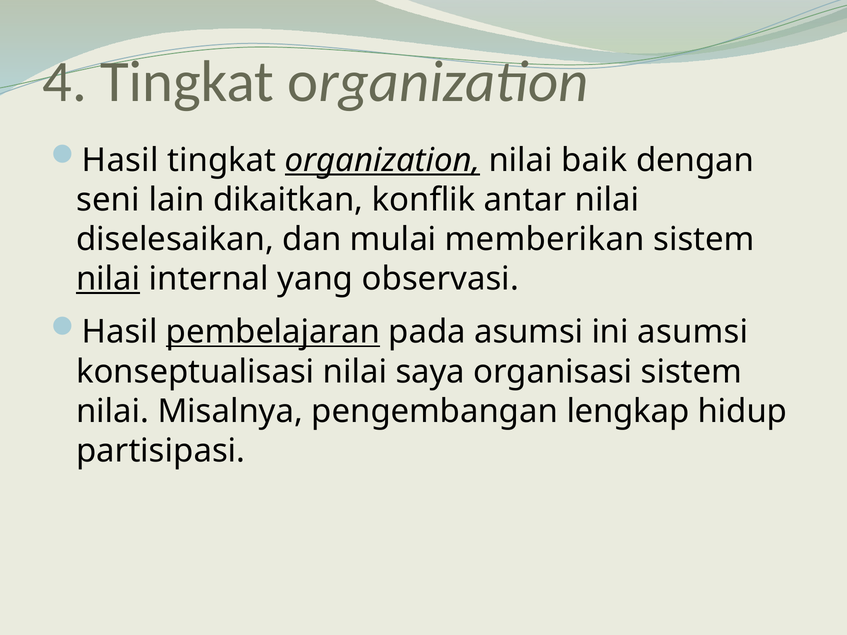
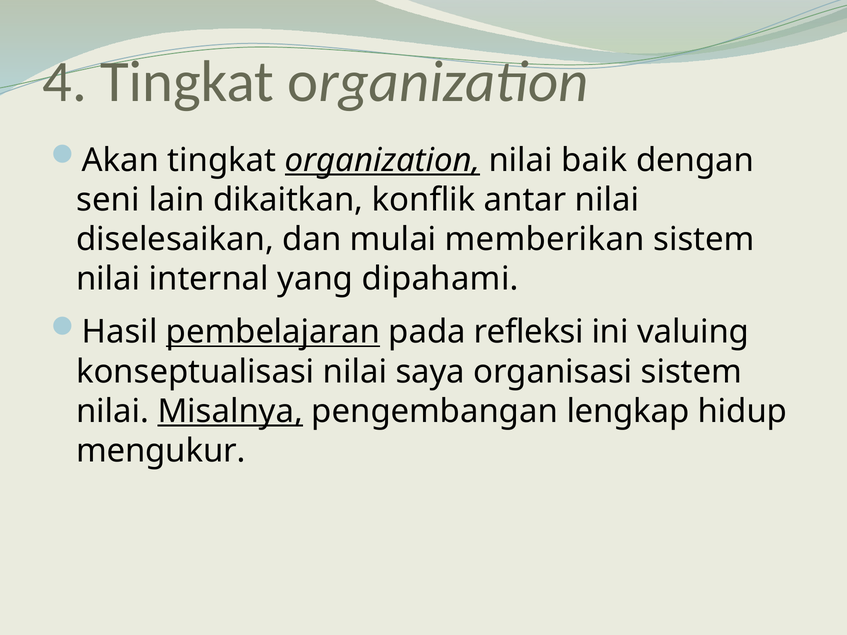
Hasil at (120, 160): Hasil -> Akan
nilai at (108, 279) underline: present -> none
observasi: observasi -> dipahami
pada asumsi: asumsi -> refleksi
ini asumsi: asumsi -> valuing
Misalnya underline: none -> present
partisipasi: partisipasi -> mengukur
